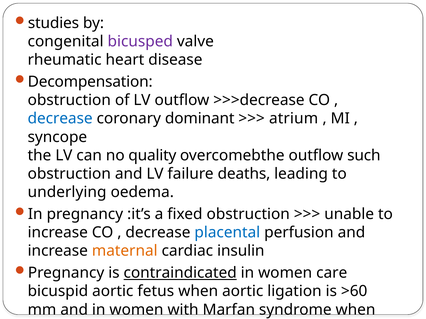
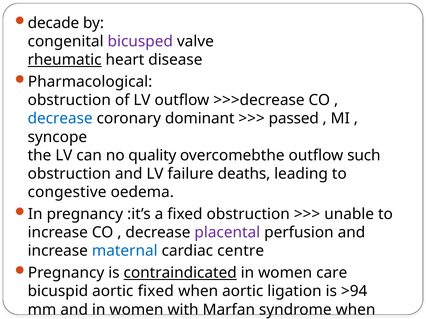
studies: studies -> decade
rheumatic underline: none -> present
Decompensation: Decompensation -> Pharmacological
atrium: atrium -> passed
underlying: underlying -> congestive
placental colour: blue -> purple
maternal colour: orange -> blue
insulin: insulin -> centre
aortic fetus: fetus -> fixed
>60: >60 -> >94
